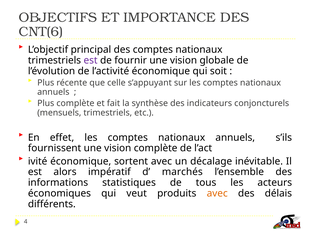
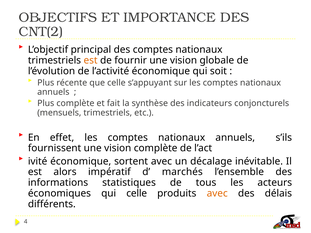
CNT(6: CNT(6 -> CNT(2
est at (91, 60) colour: purple -> orange
qui veut: veut -> celle
